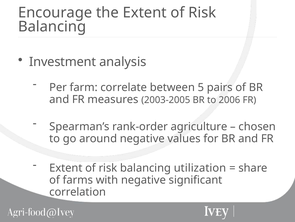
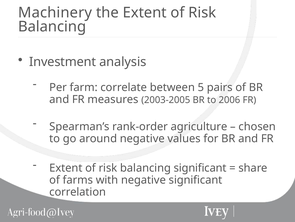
Encourage: Encourage -> Machinery
balancing utilization: utilization -> significant
